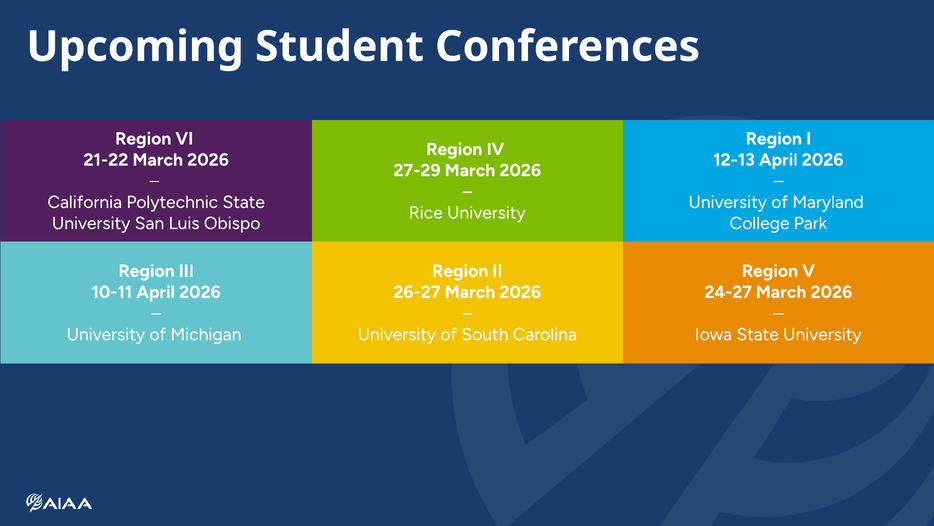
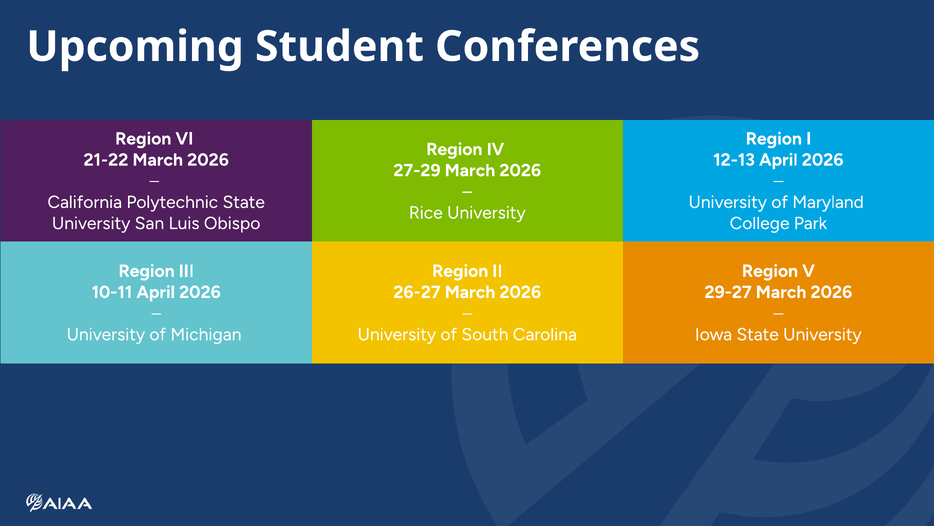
24-27: 24-27 -> 29-27
